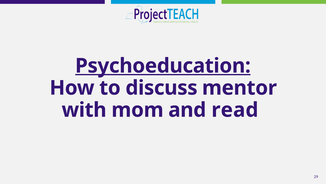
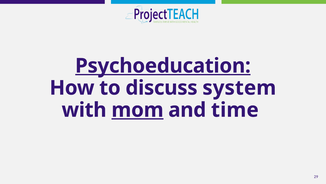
mentor: mentor -> system
mom underline: none -> present
read: read -> time
